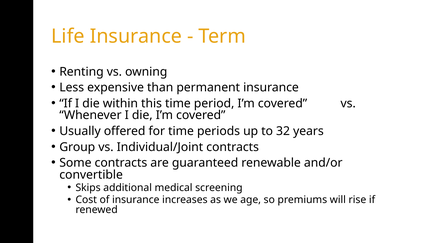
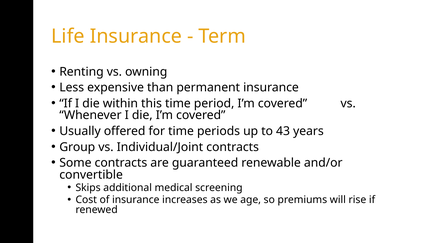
32: 32 -> 43
